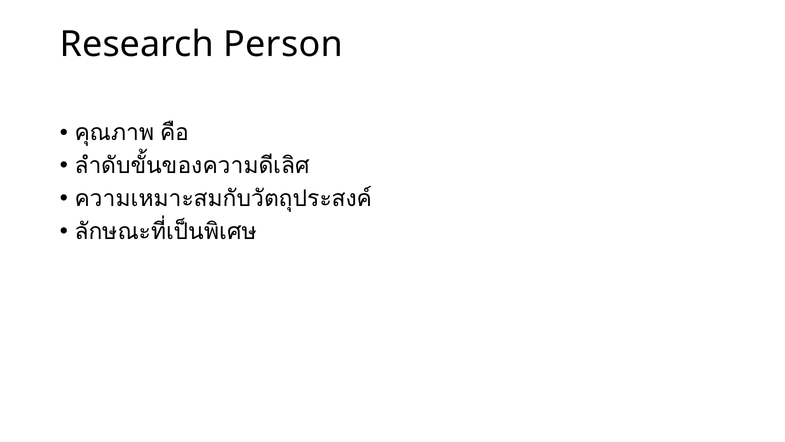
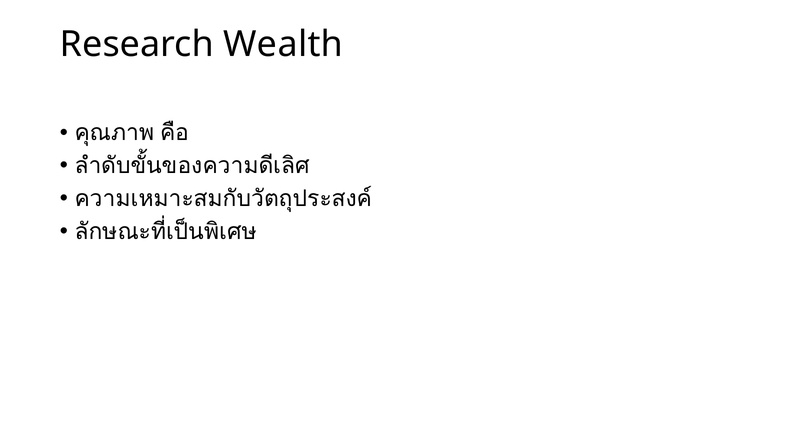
Person: Person -> Wealth
